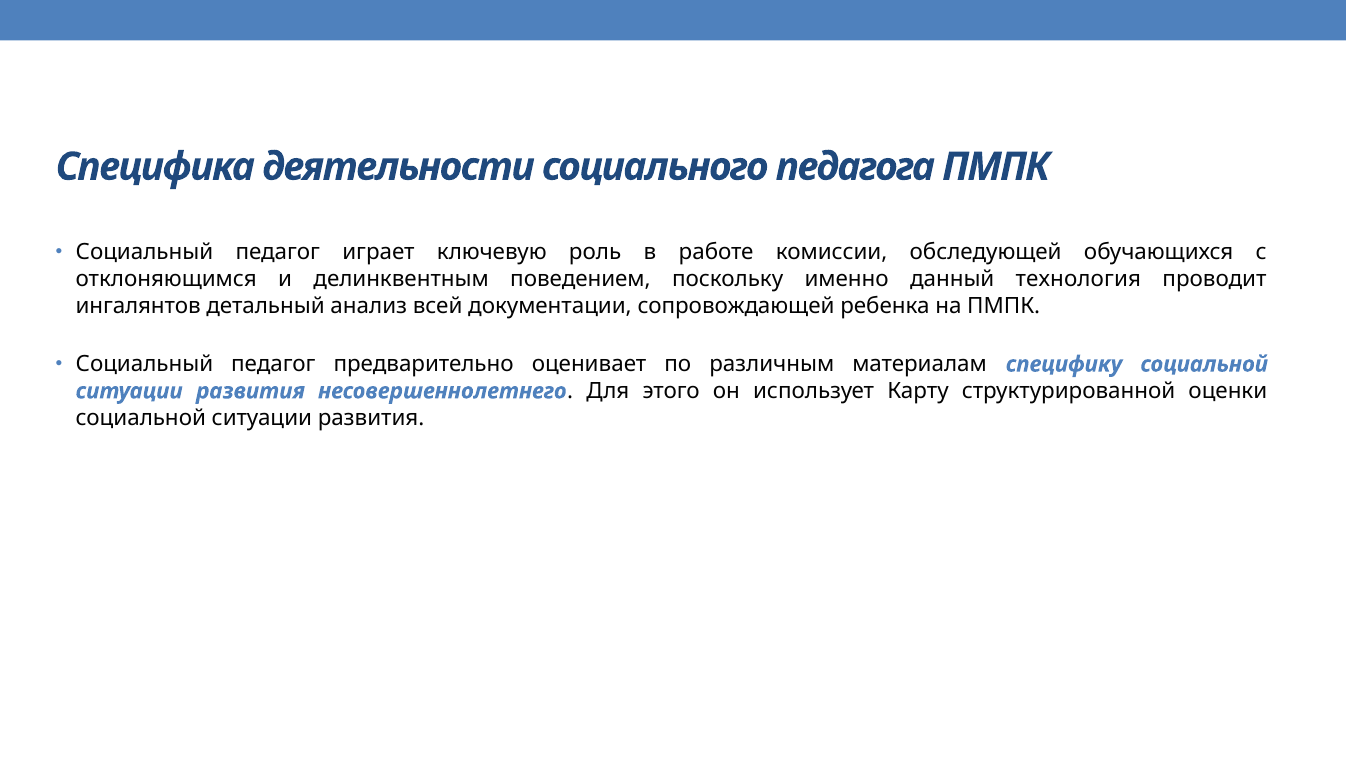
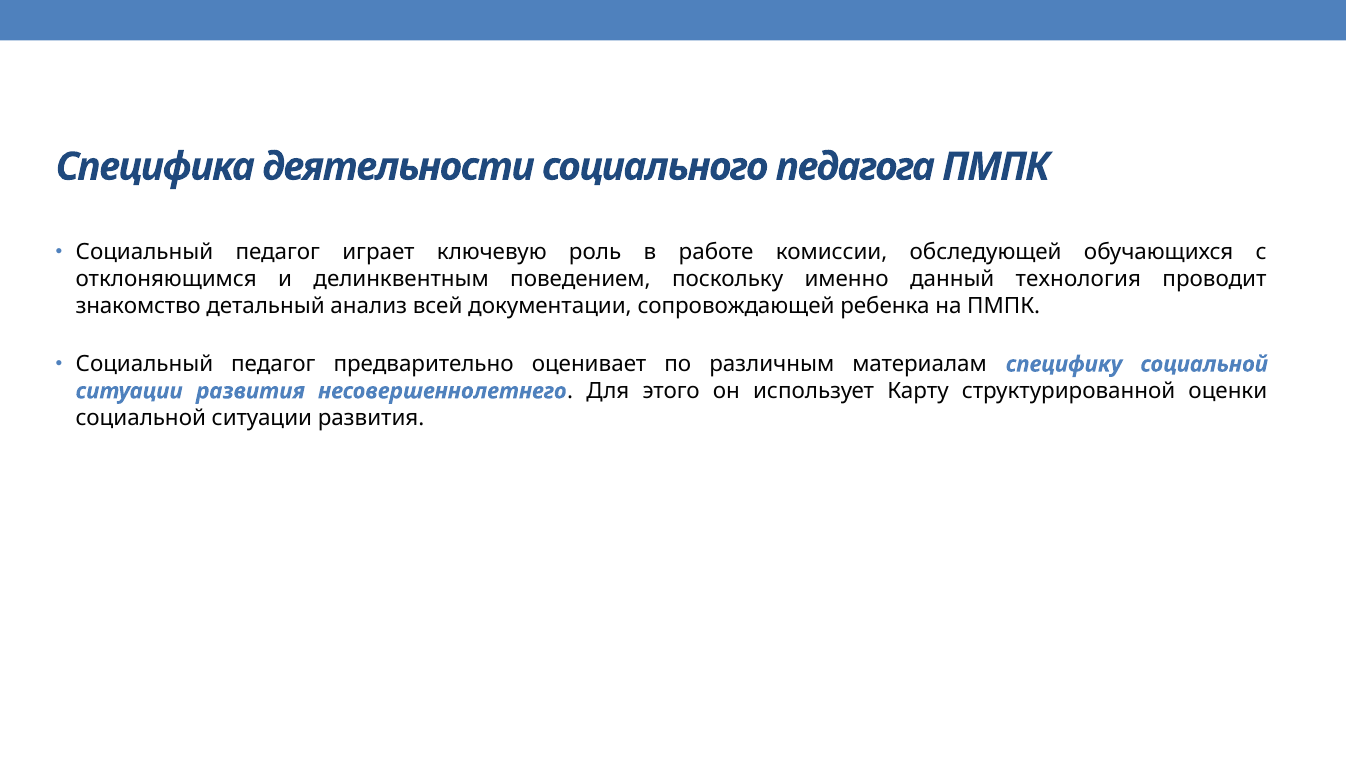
ингалянтов: ингалянтов -> знакомство
